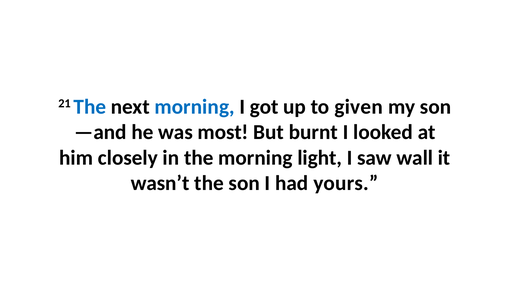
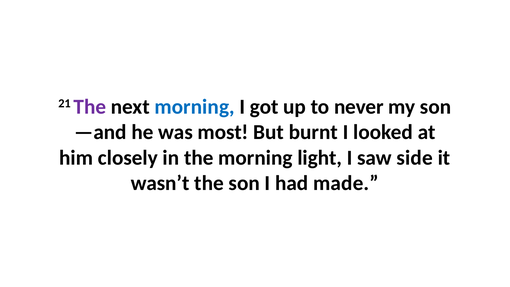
The at (90, 107) colour: blue -> purple
given: given -> never
wall: wall -> side
yours: yours -> made
